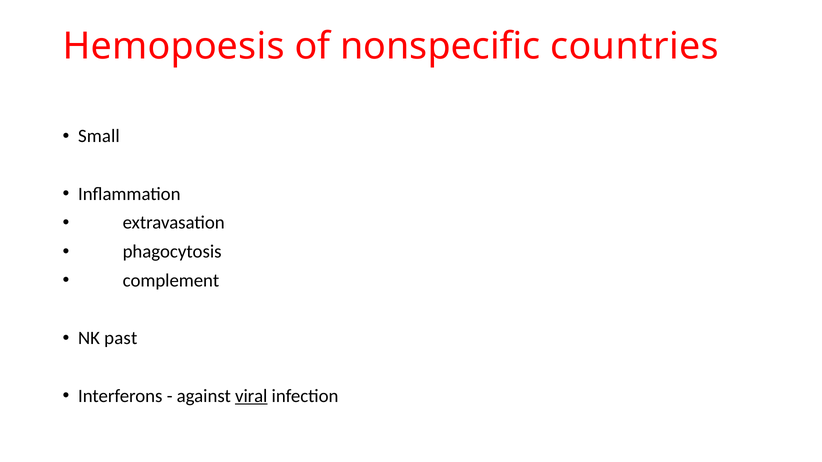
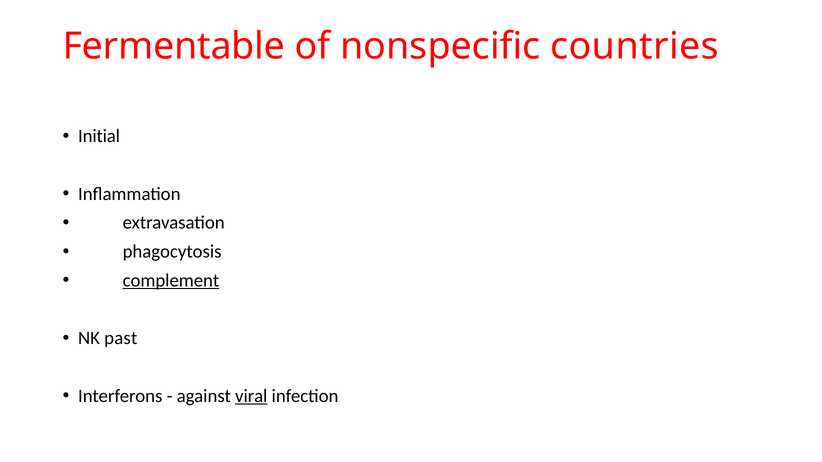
Hemopoesis: Hemopoesis -> Fermentable
Small: Small -> Initial
complement underline: none -> present
